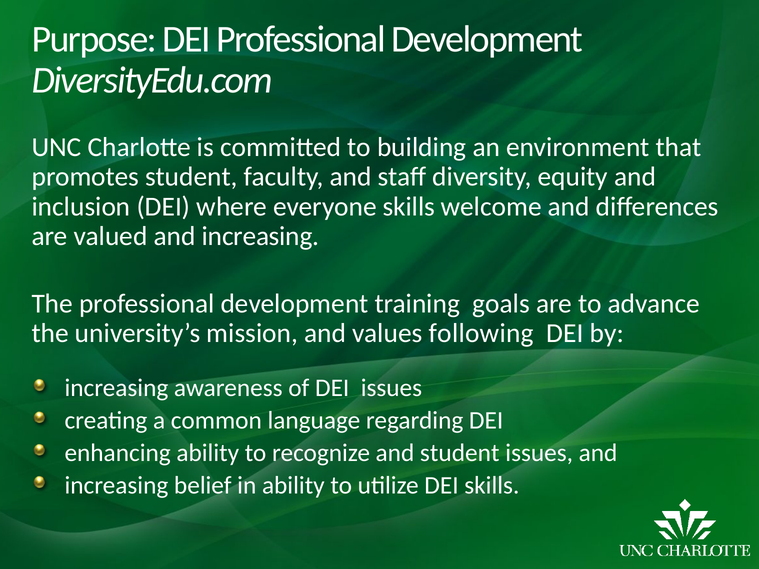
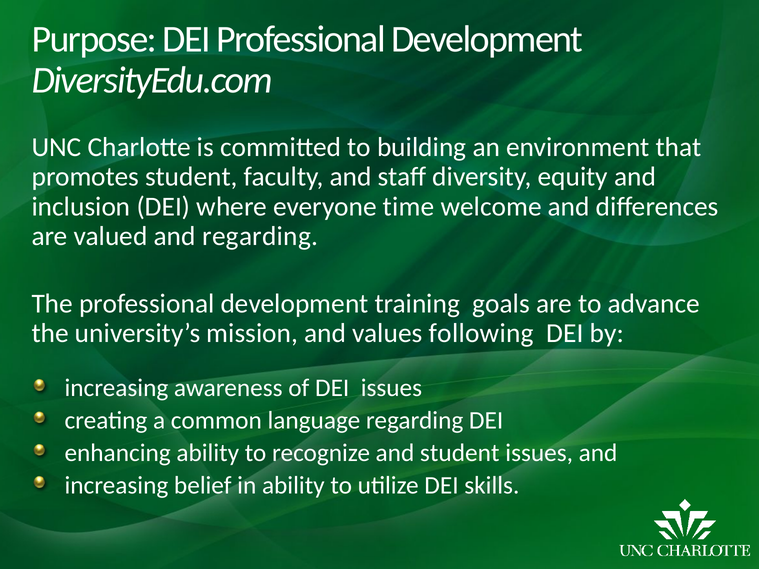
everyone skills: skills -> time
valued and increasing: increasing -> regarding
